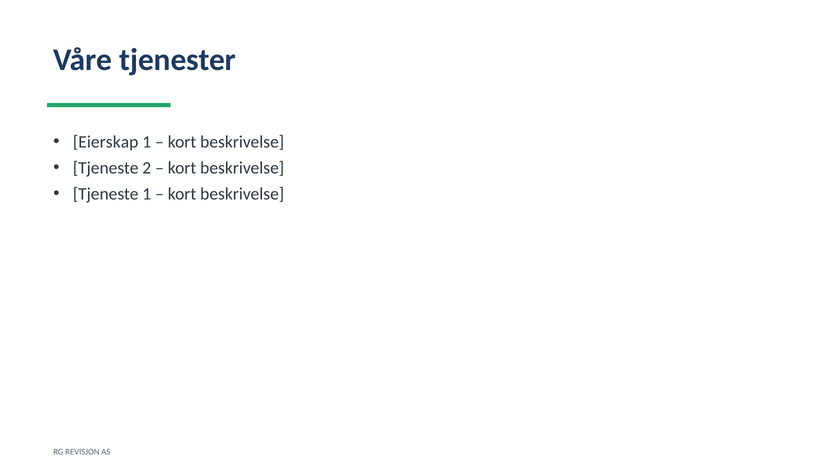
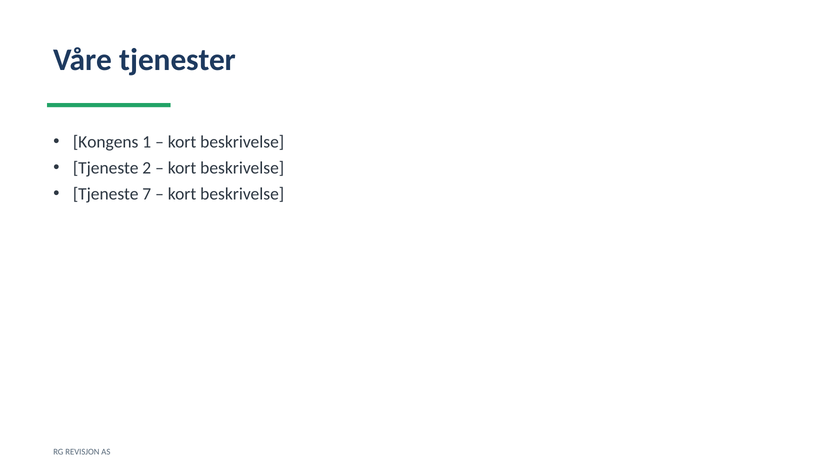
Eierskap: Eierskap -> Kongens
Tjeneste 1: 1 -> 7
